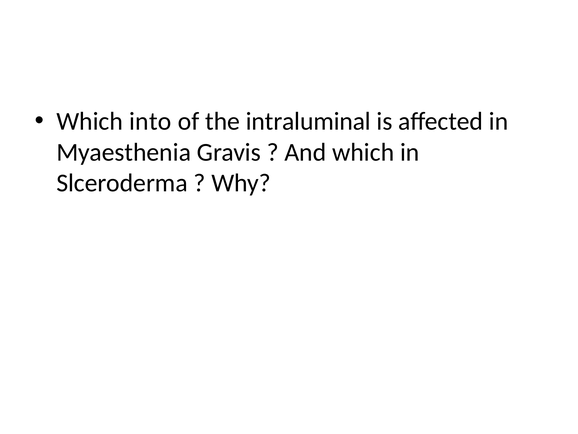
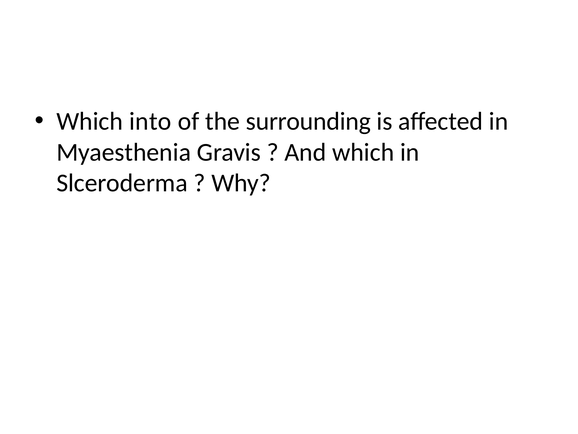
intraluminal: intraluminal -> surrounding
